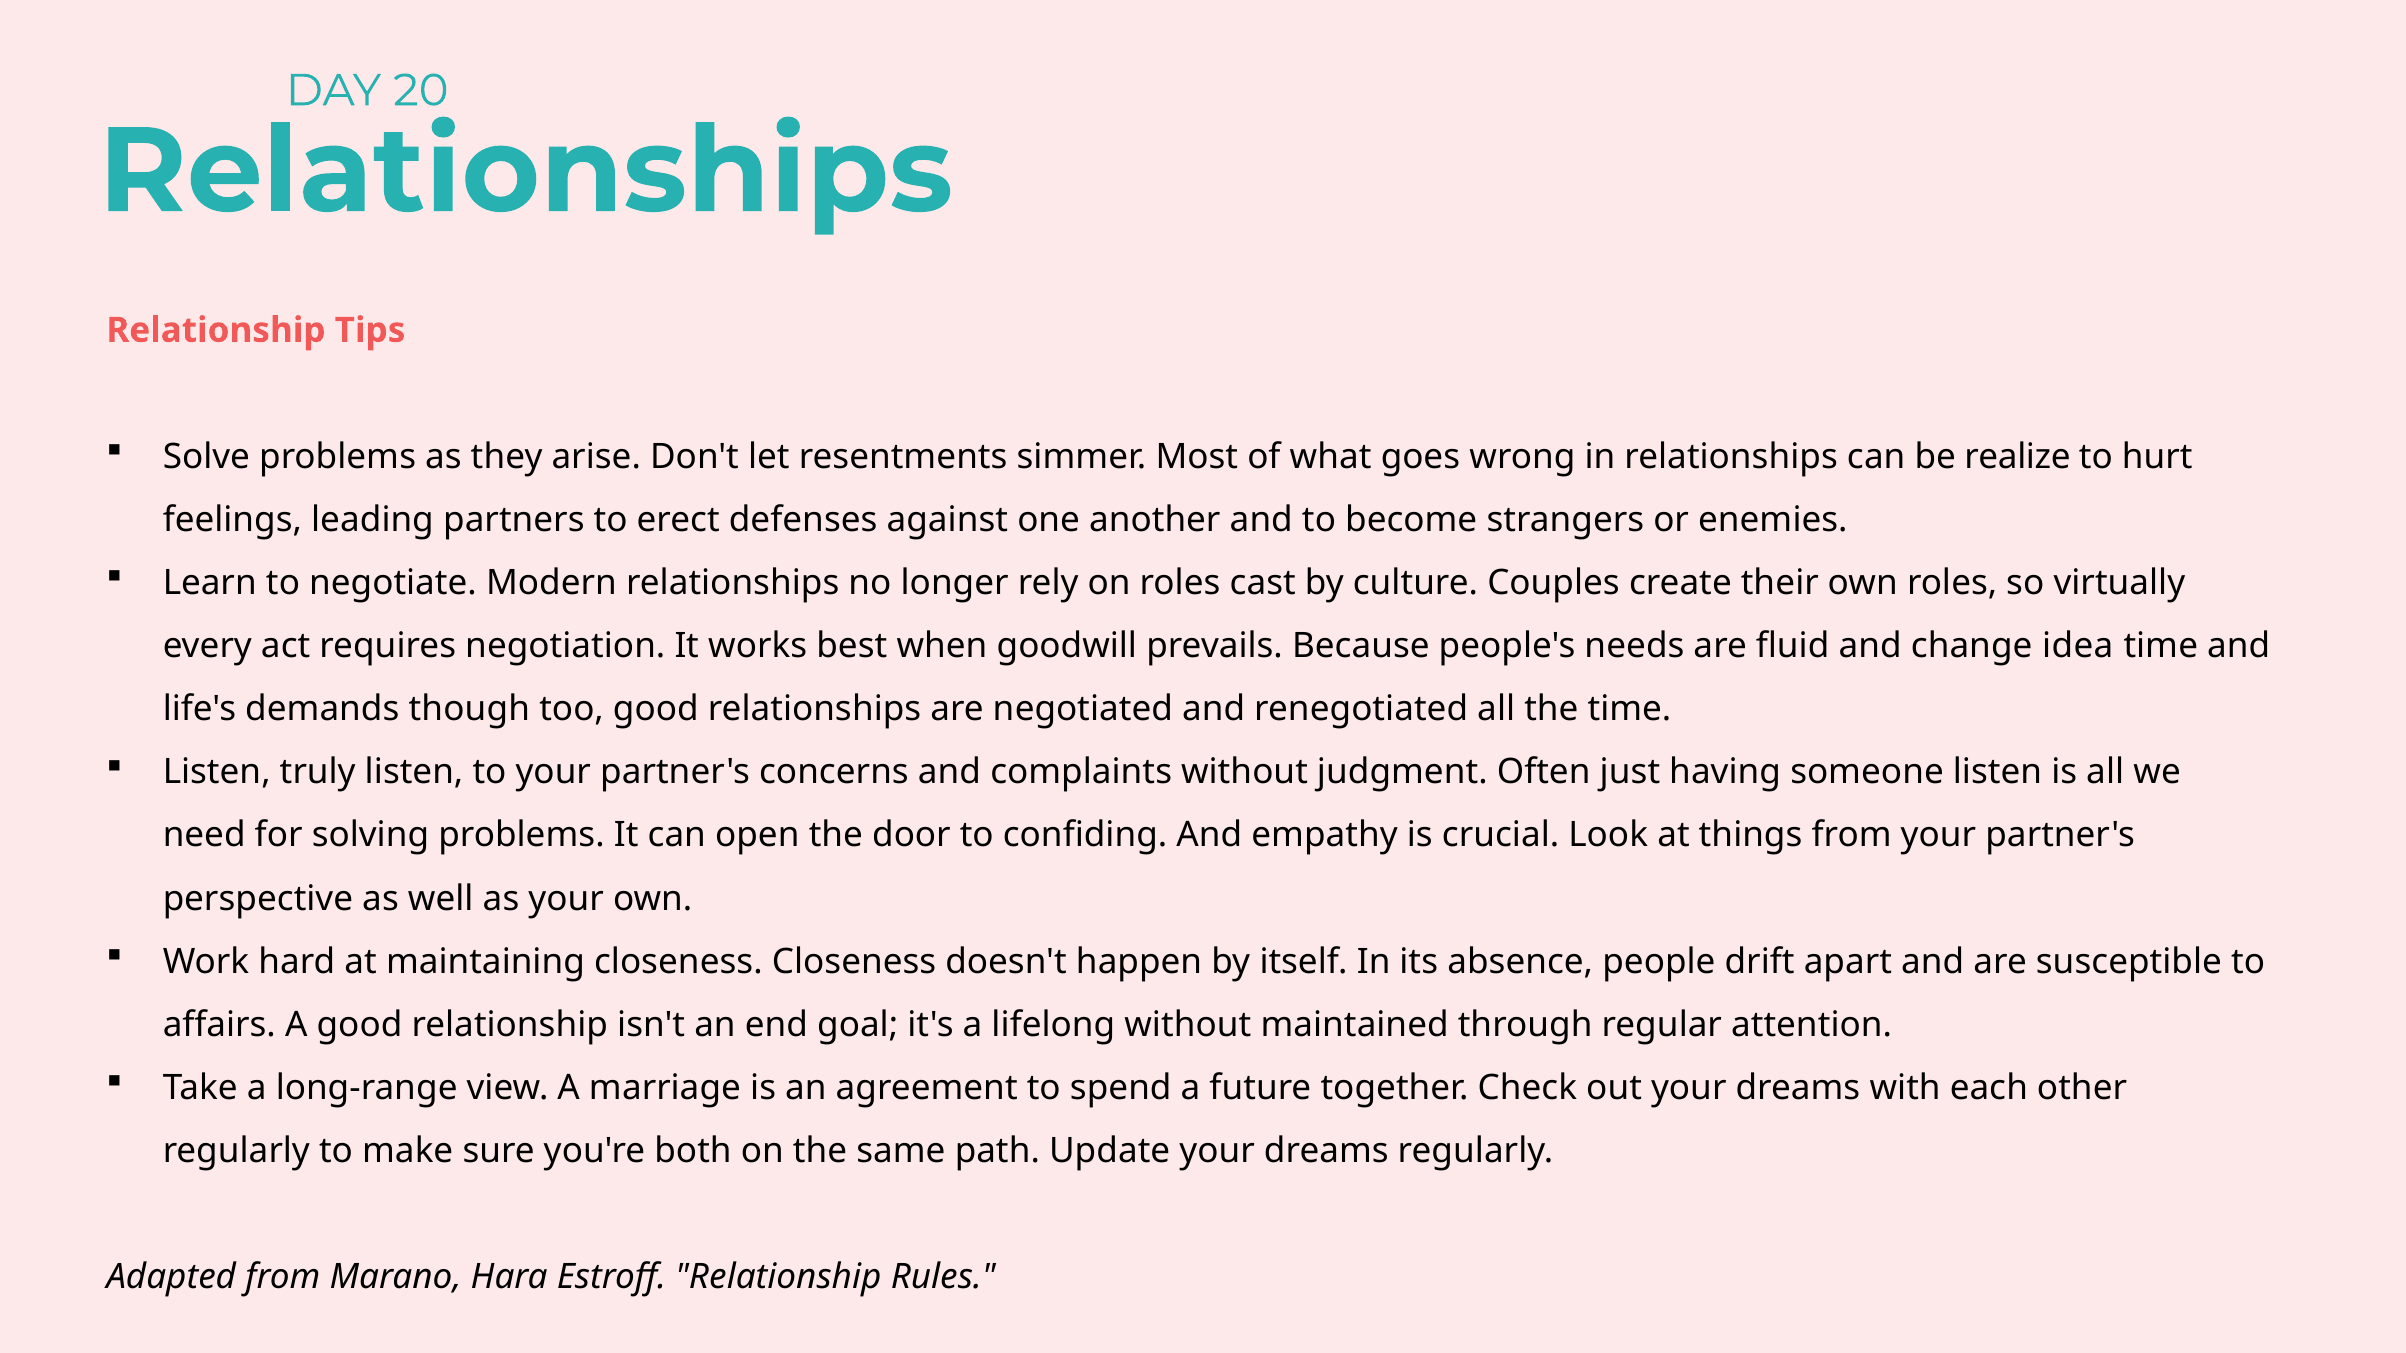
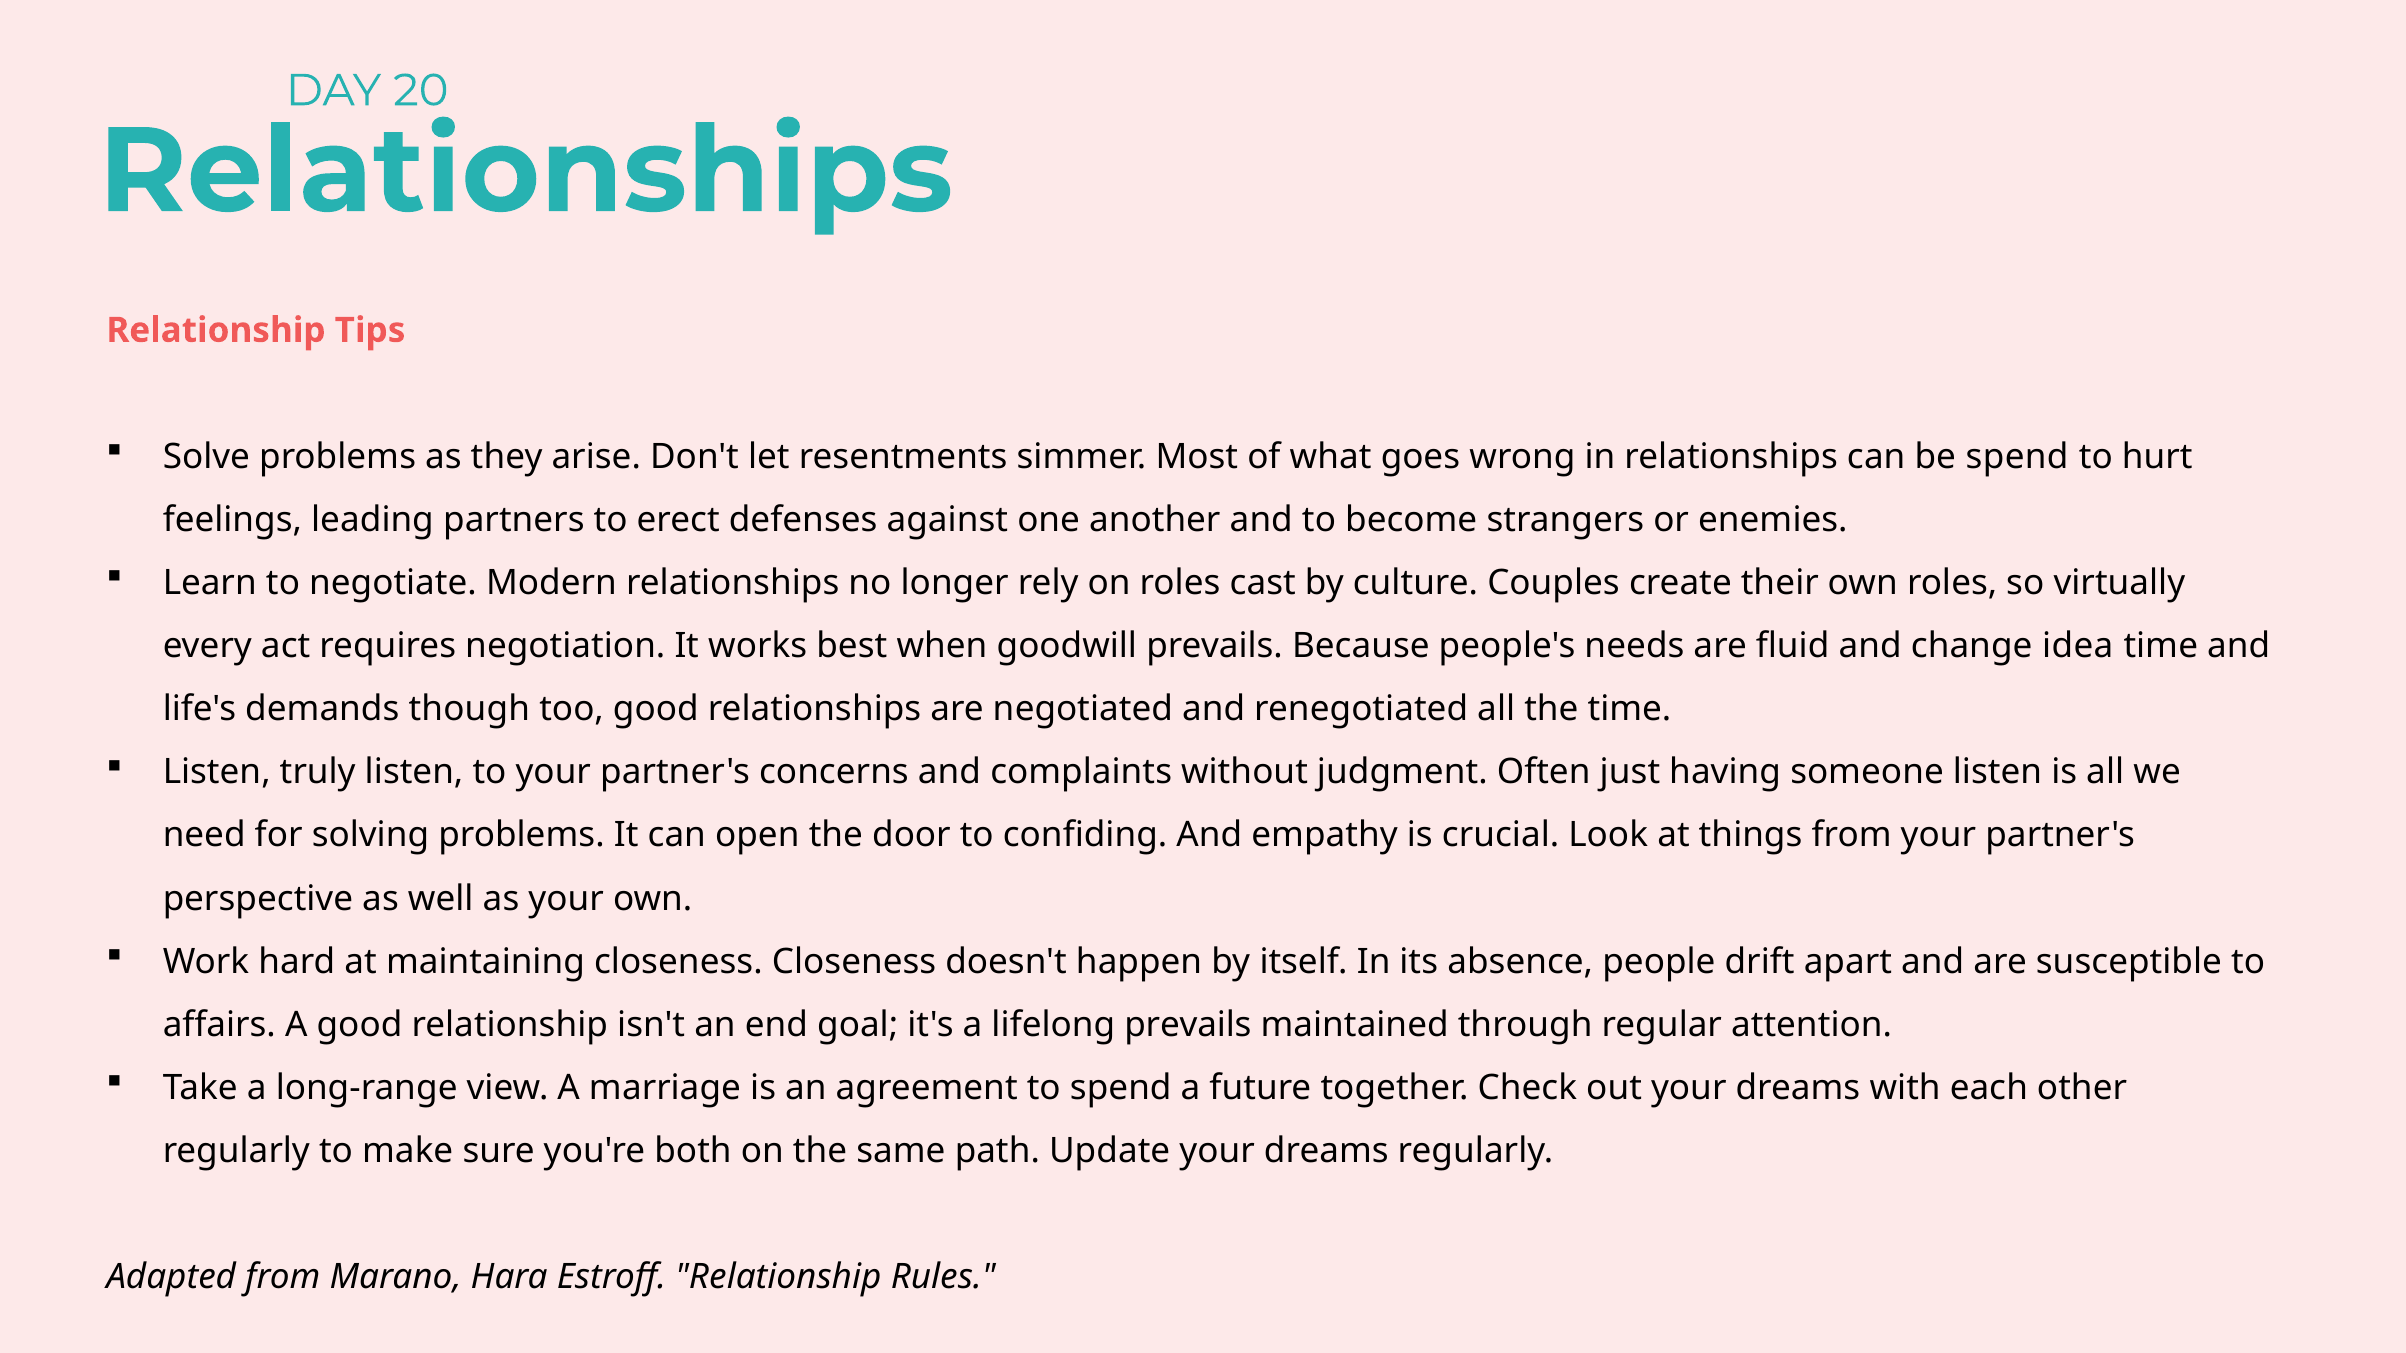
be realize: realize -> spend
lifelong without: without -> prevails
